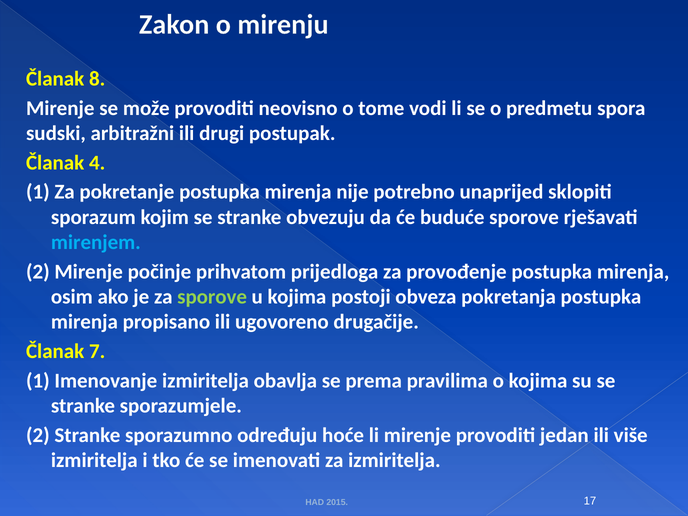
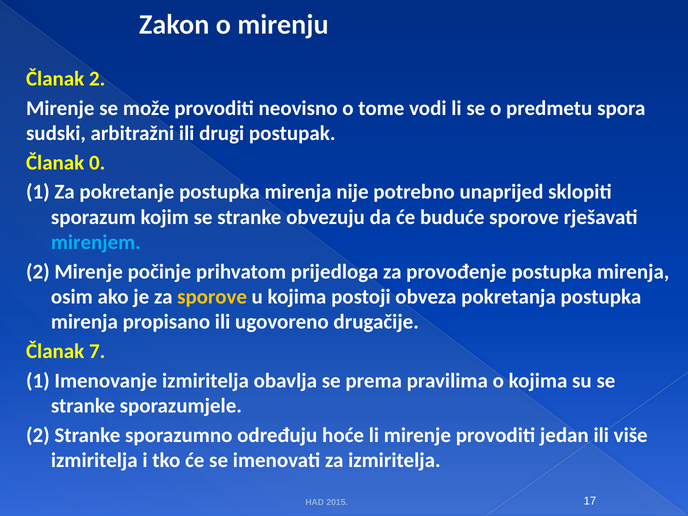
Članak 8: 8 -> 2
4: 4 -> 0
sporove at (212, 297) colour: light green -> yellow
